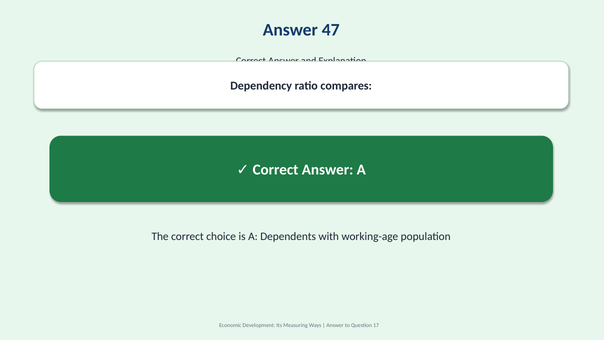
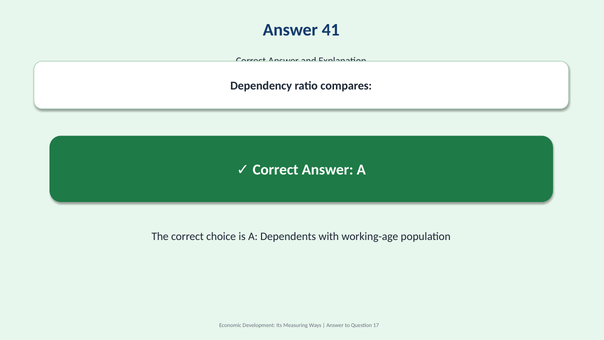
47: 47 -> 41
